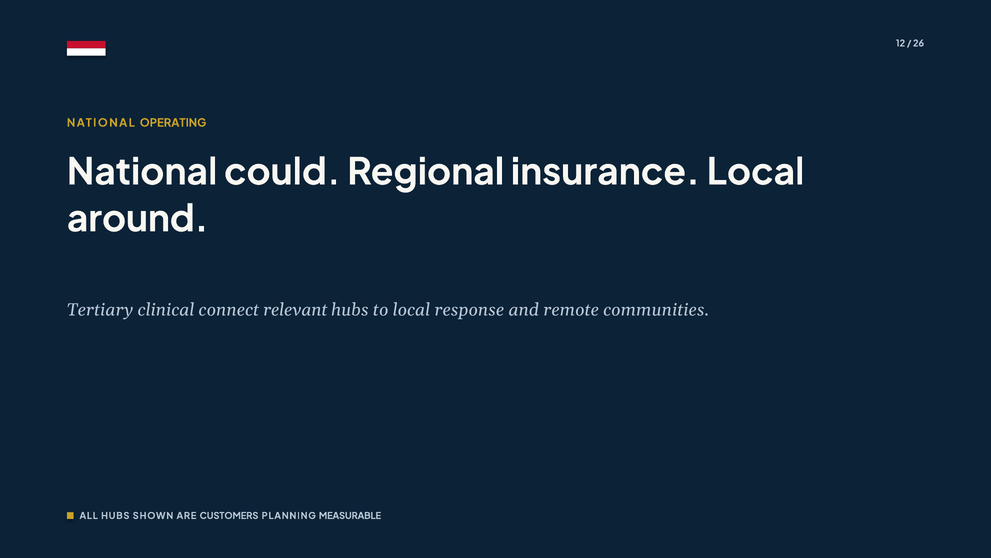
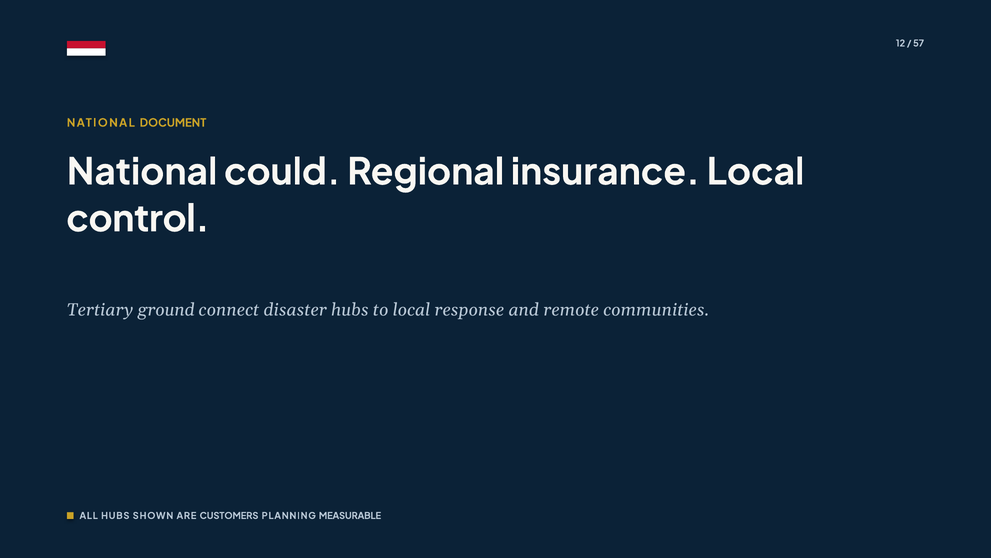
26: 26 -> 57
OPERATING: OPERATING -> DOCUMENT
around: around -> control
clinical: clinical -> ground
relevant: relevant -> disaster
